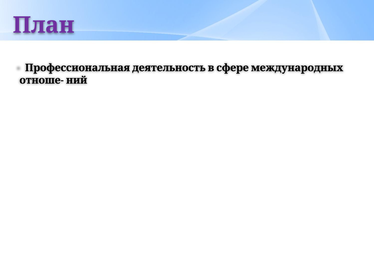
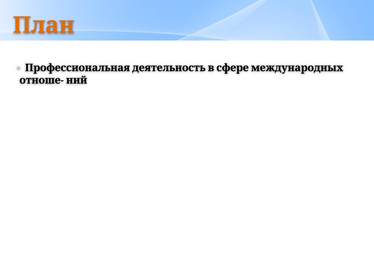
План colour: purple -> orange
